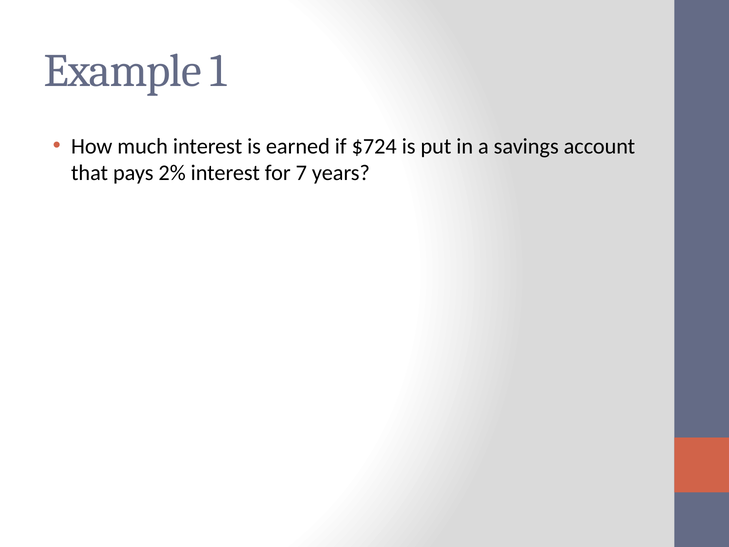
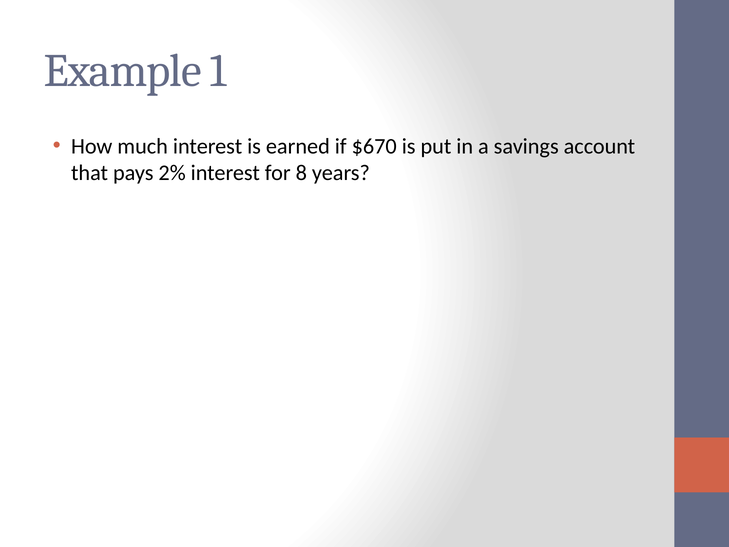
$724: $724 -> $670
7: 7 -> 8
